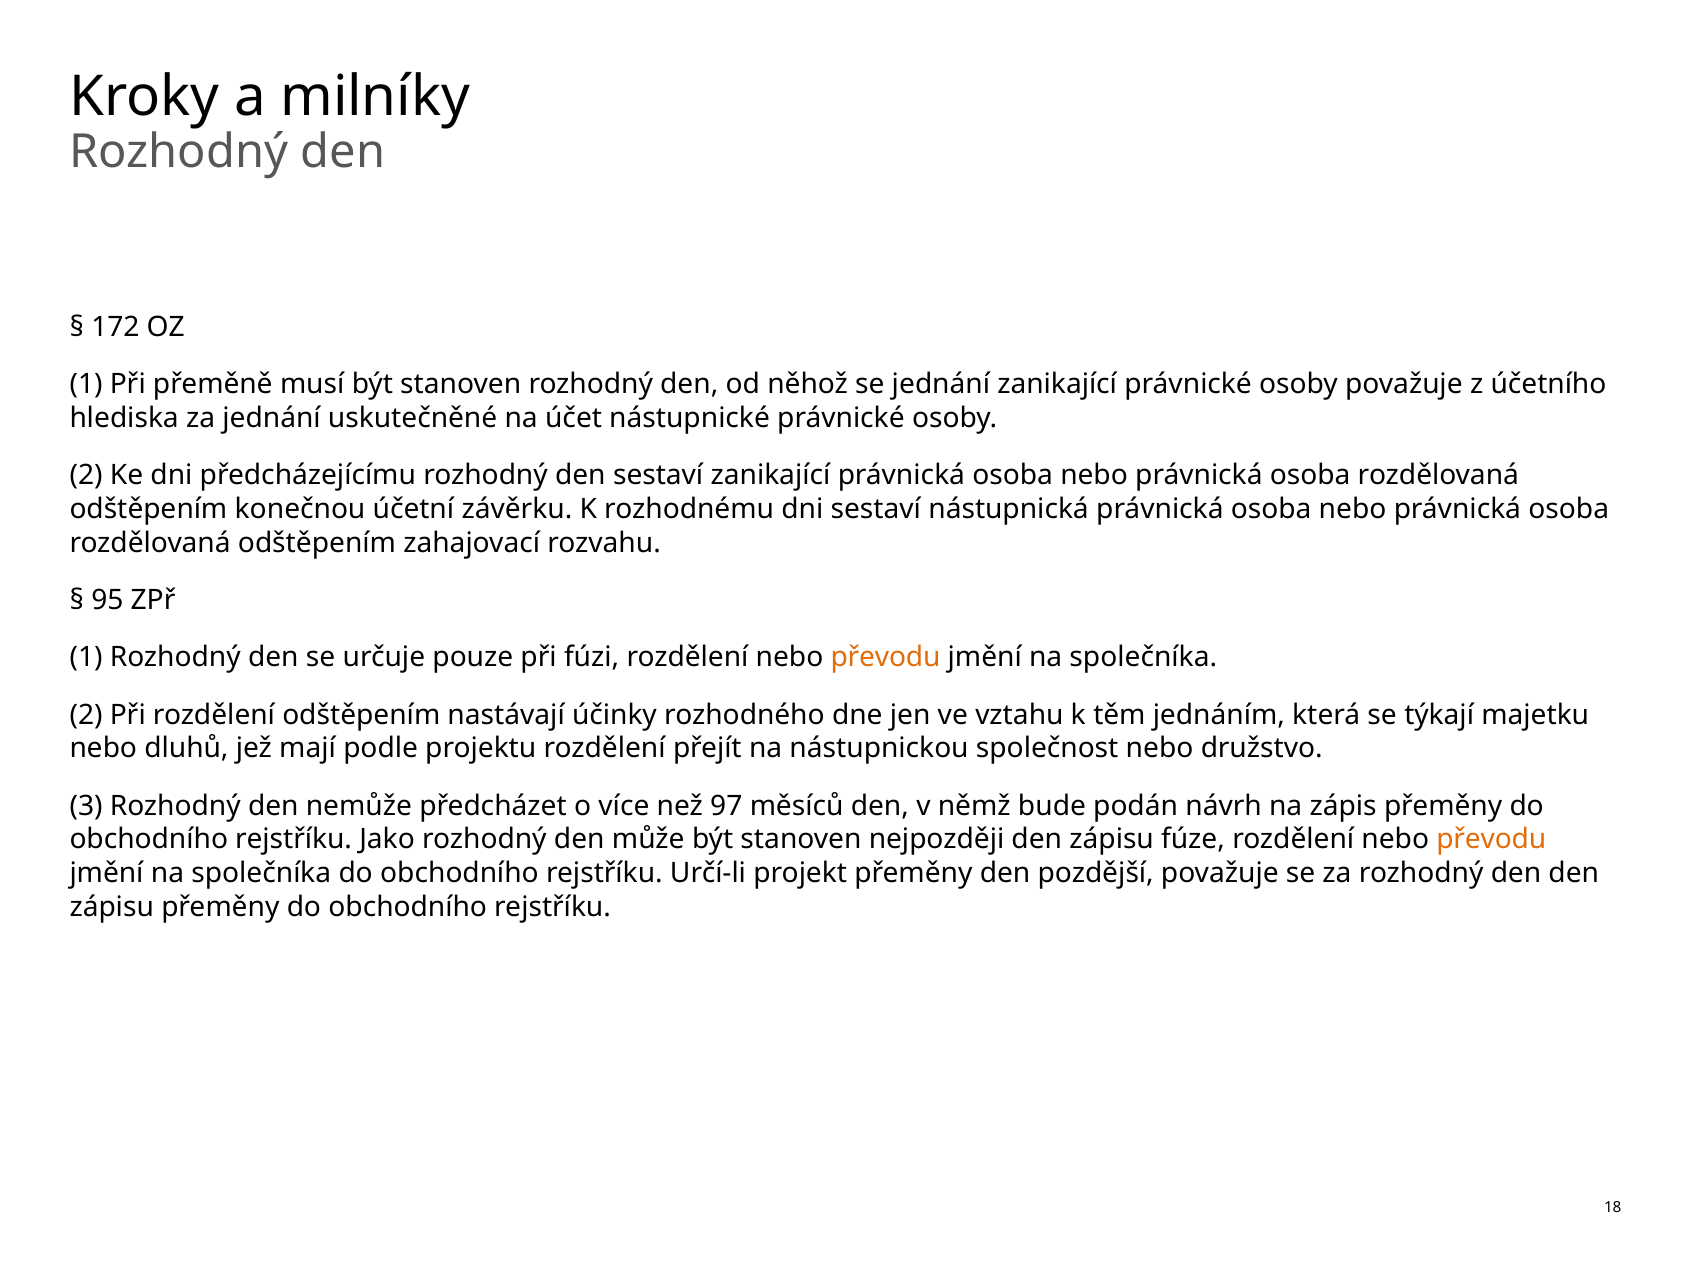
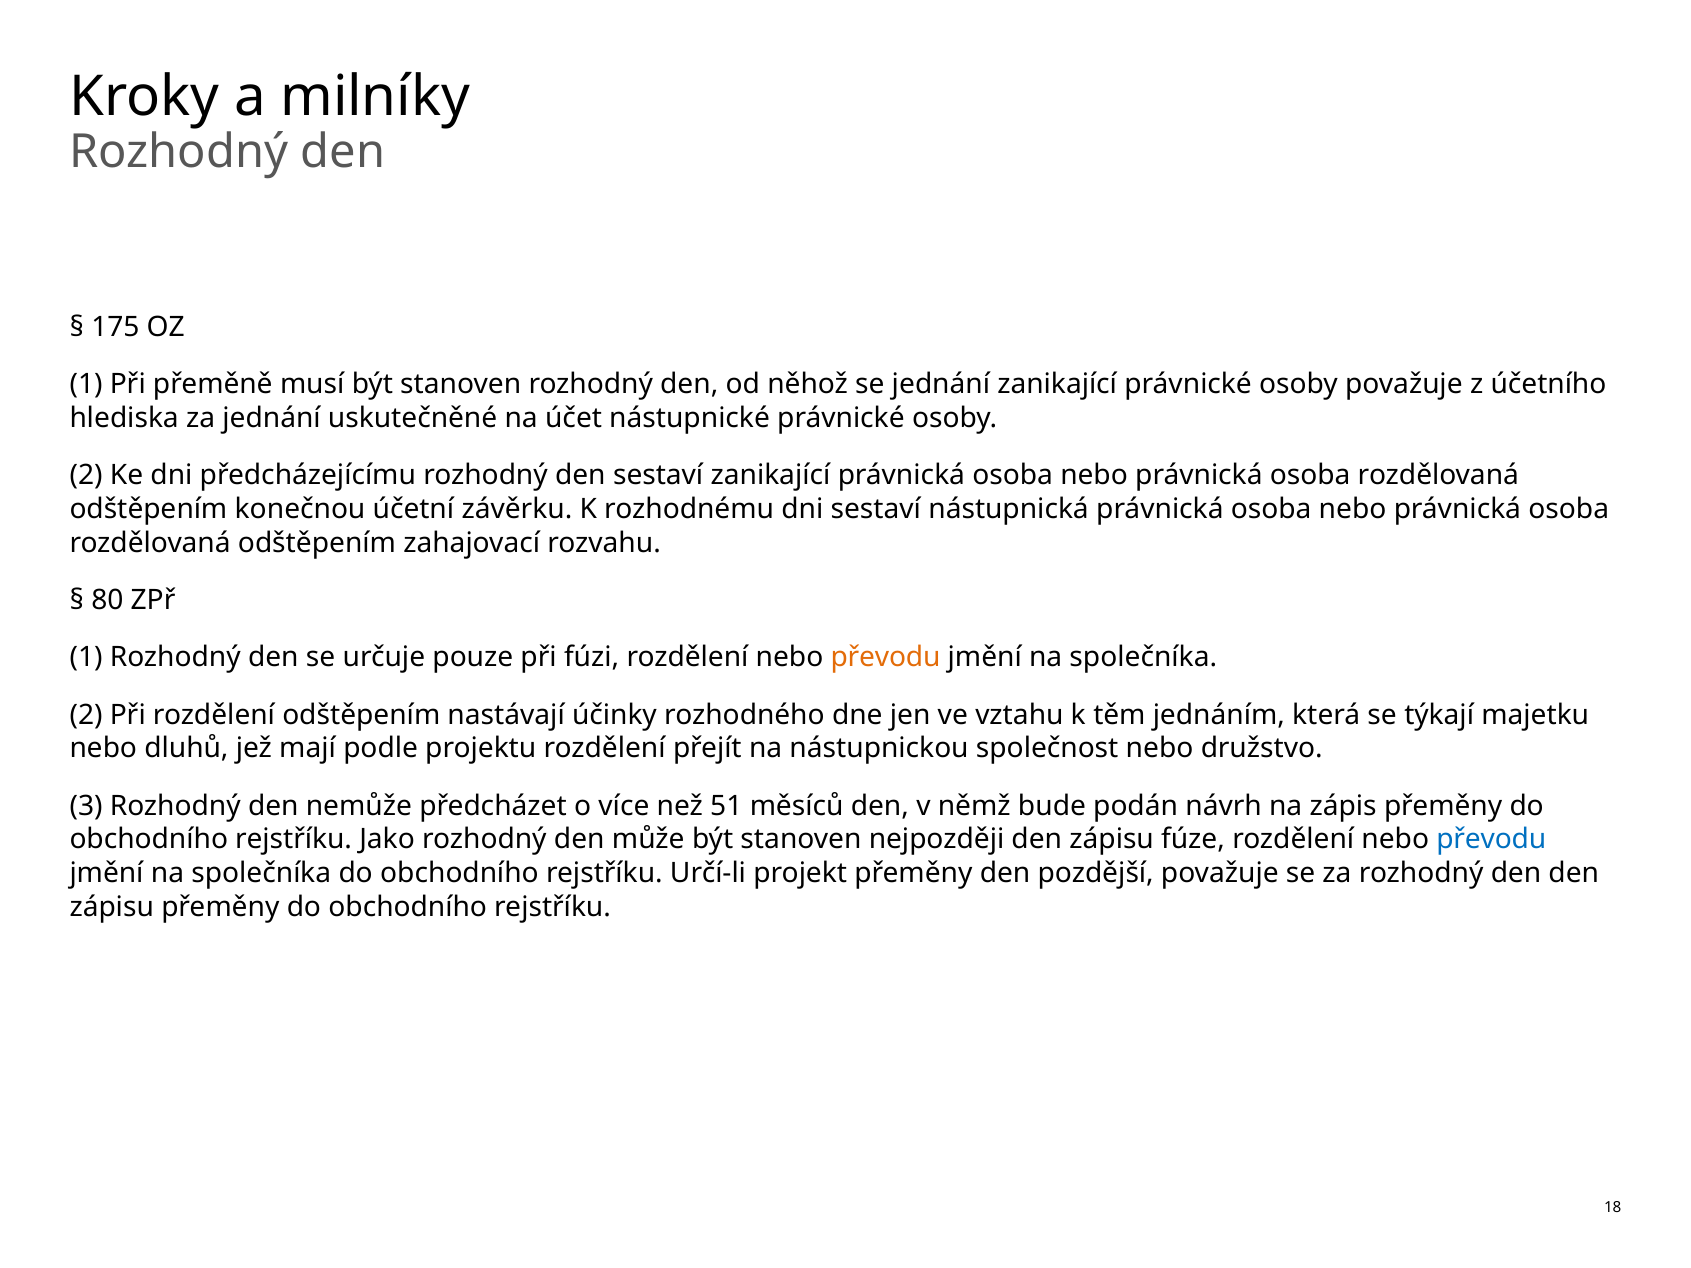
172: 172 -> 175
95: 95 -> 80
97: 97 -> 51
převodu at (1491, 840) colour: orange -> blue
